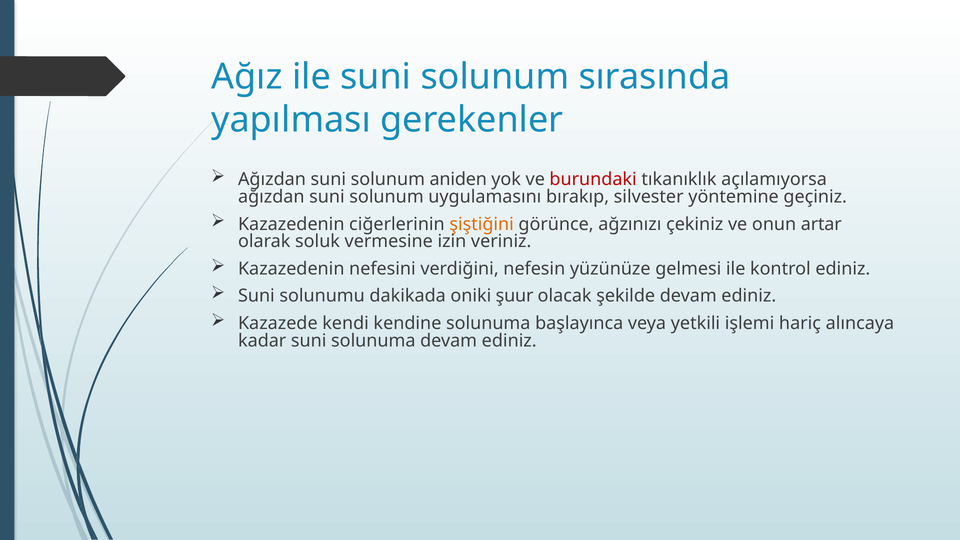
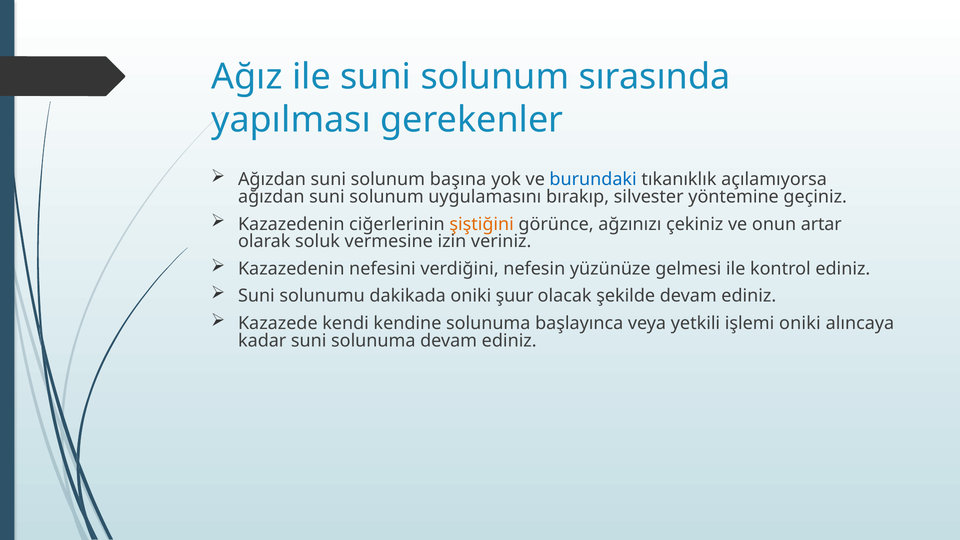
aniden: aniden -> başına
burundaki colour: red -> blue
işlemi hariç: hariç -> oniki
